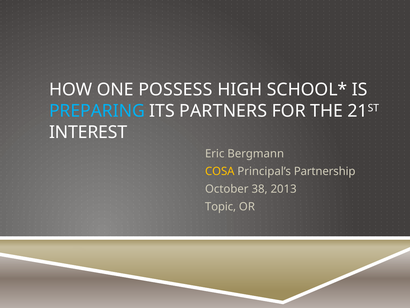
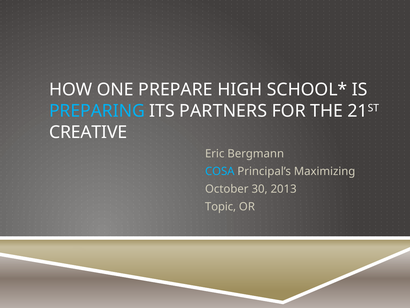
POSSESS: POSSESS -> PREPARE
INTEREST: INTEREST -> CREATIVE
COSA colour: yellow -> light blue
Partnership: Partnership -> Maximizing
38: 38 -> 30
